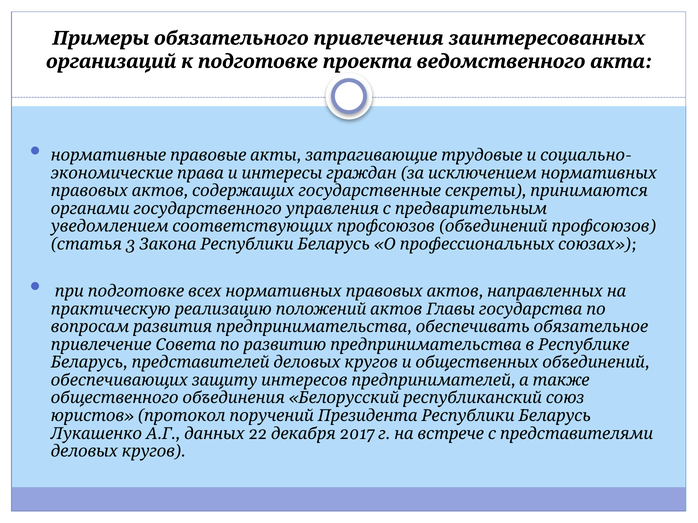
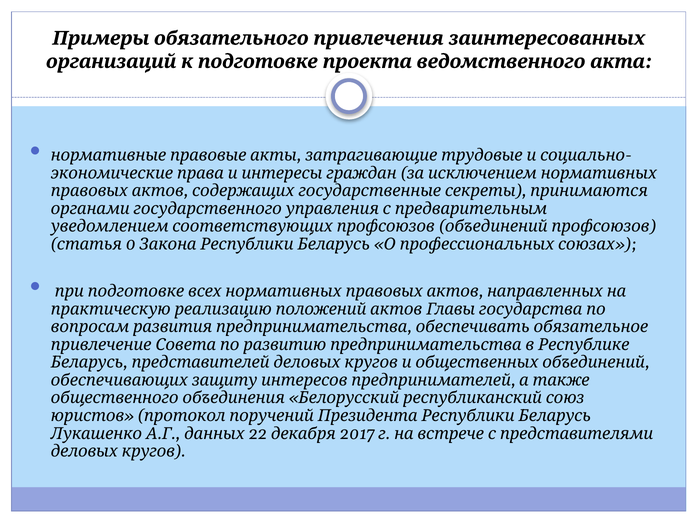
3: 3 -> 0
